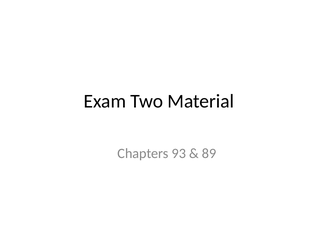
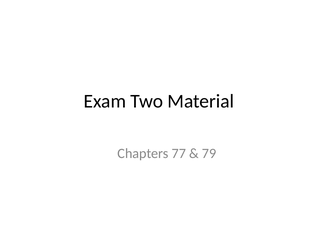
93: 93 -> 77
89: 89 -> 79
